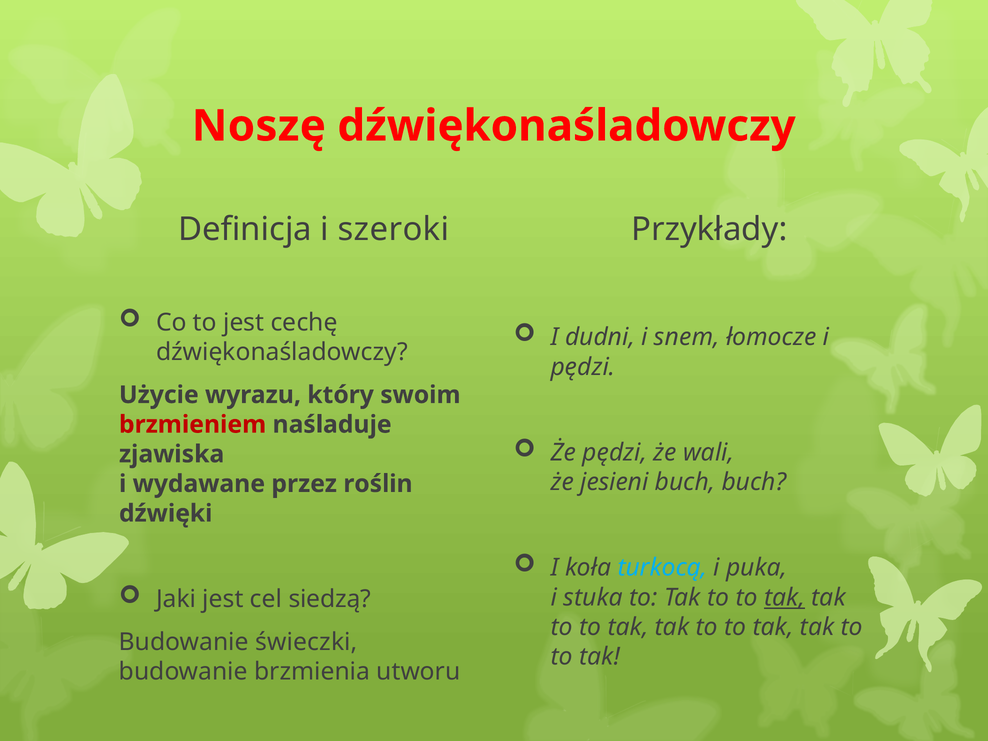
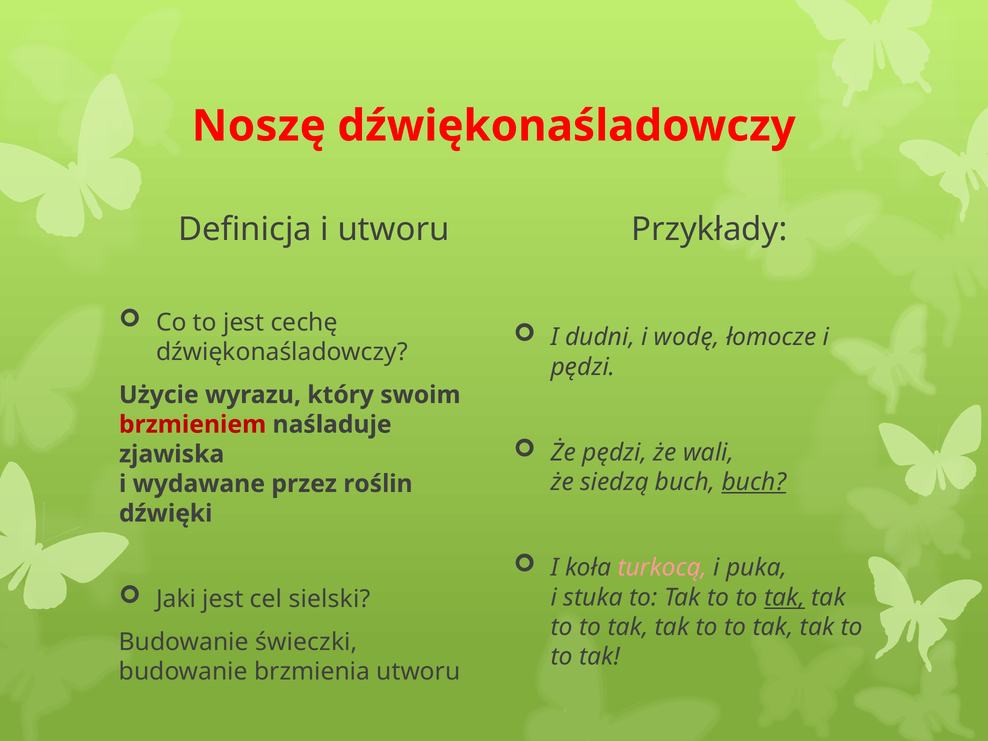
i szeroki: szeroki -> utworu
snem: snem -> wodę
jesieni: jesieni -> siedzą
buch at (754, 482) underline: none -> present
turkocą colour: light blue -> pink
siedzą: siedzą -> sielski
